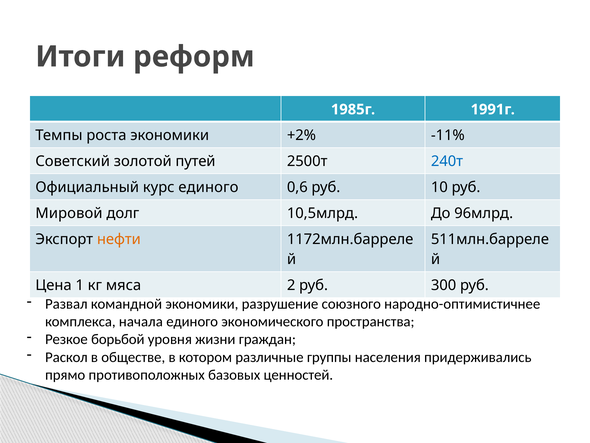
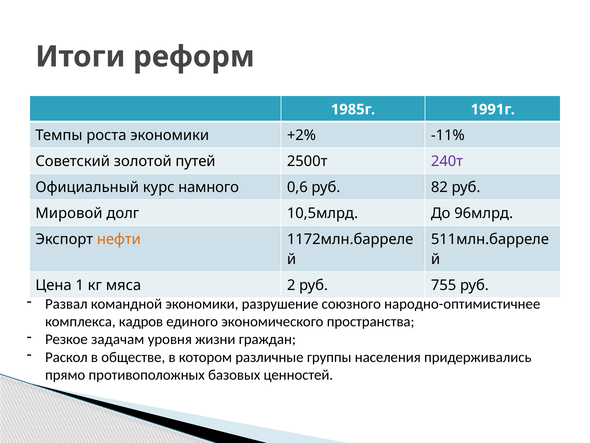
240т colour: blue -> purple
курс единого: единого -> намного
10: 10 -> 82
300: 300 -> 755
начала: начала -> кадров
борьбой: борьбой -> задачам
